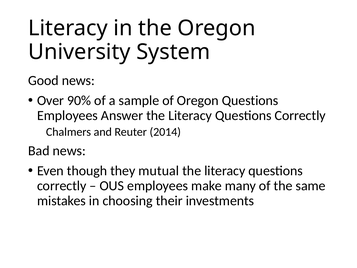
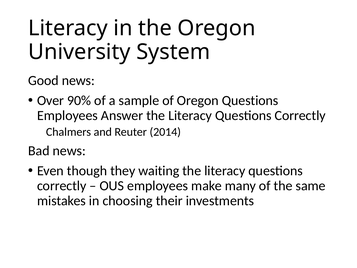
mutual: mutual -> waiting
